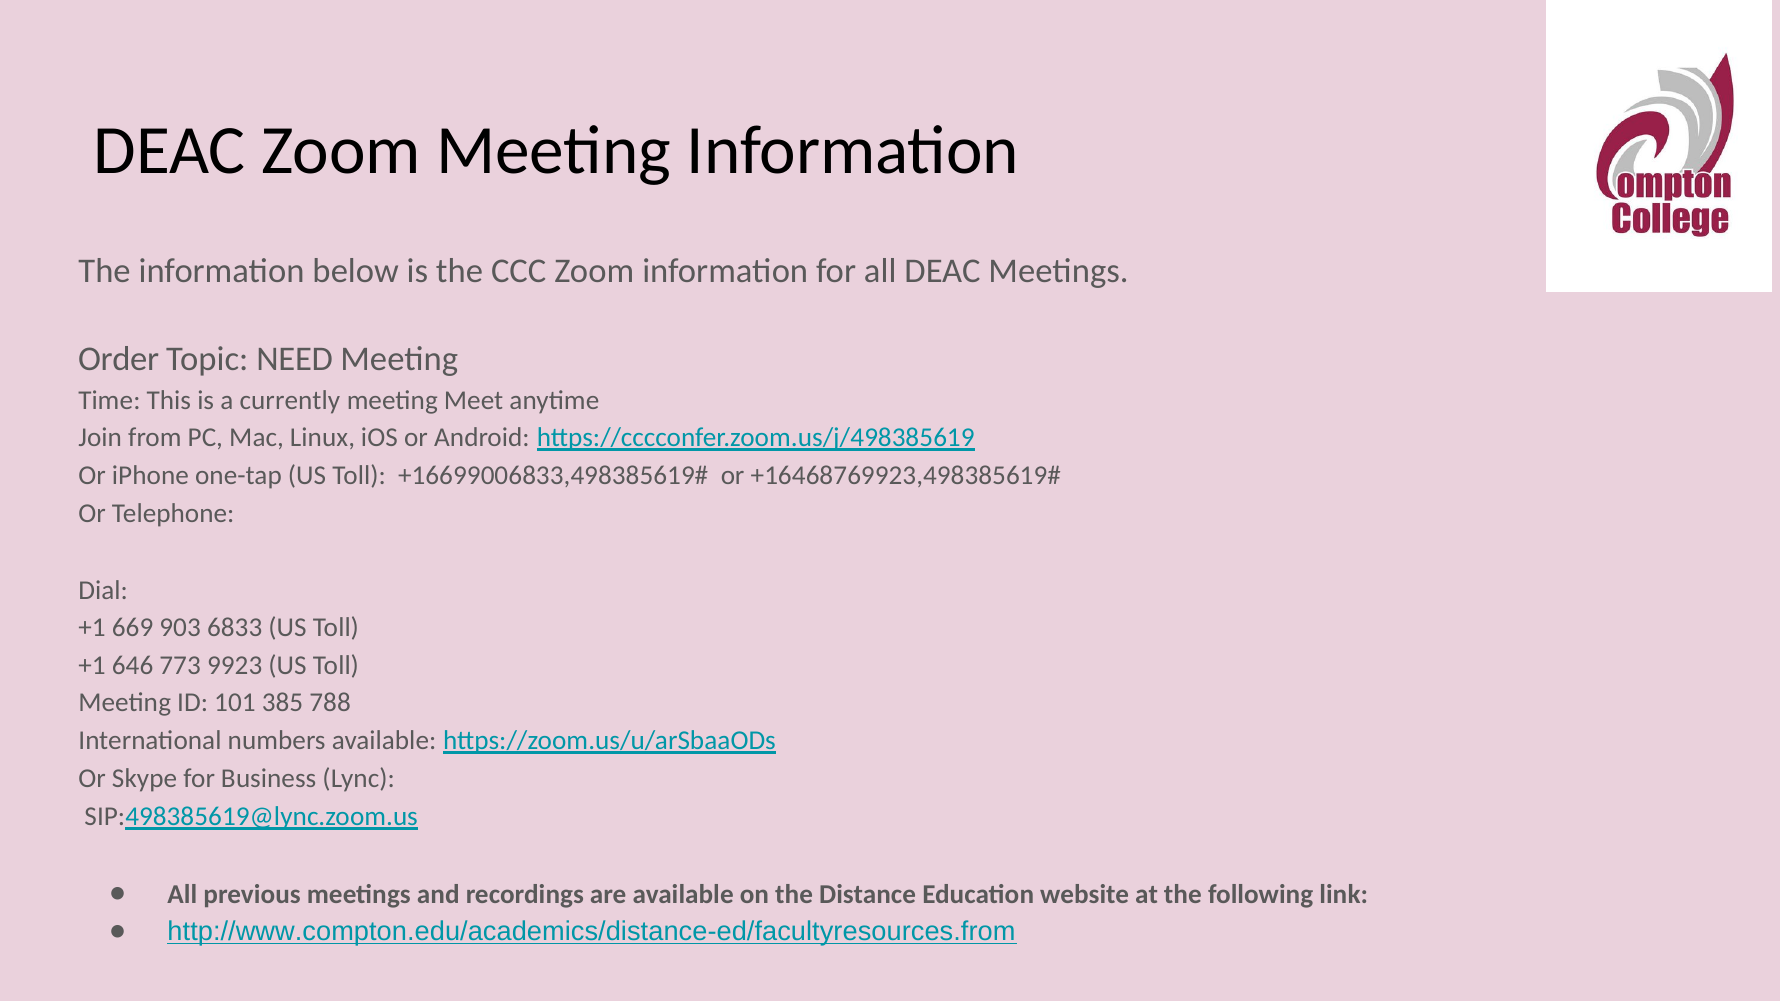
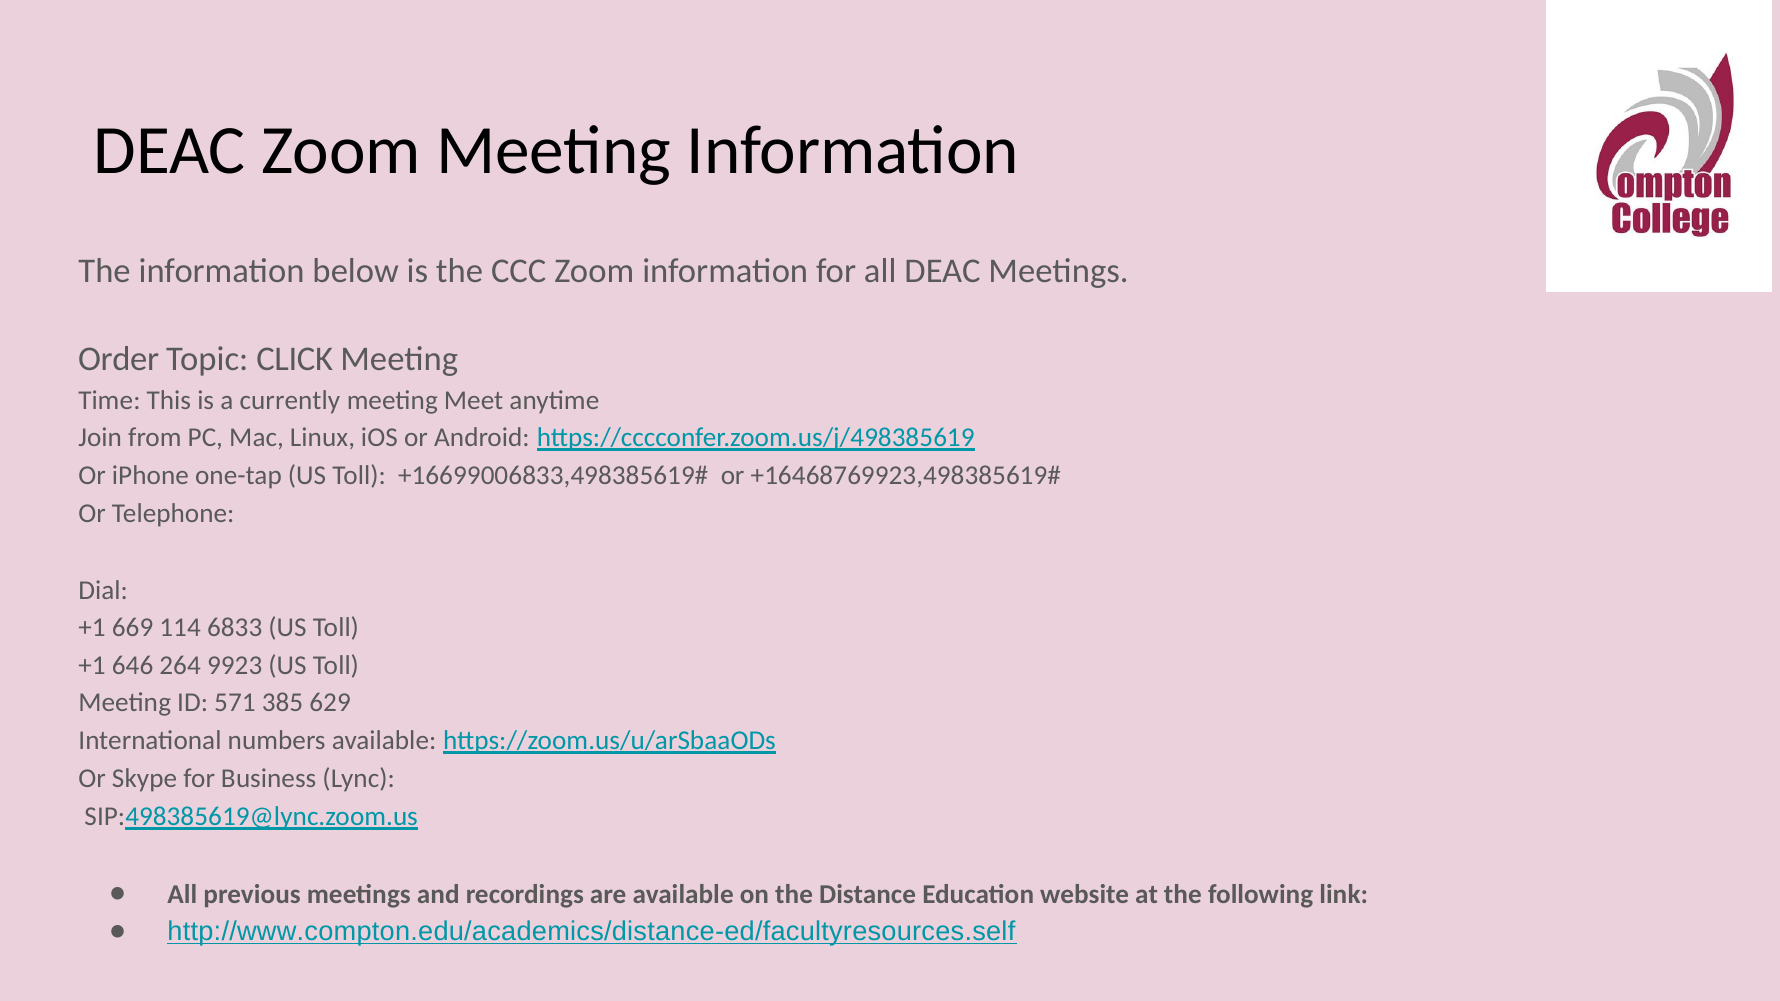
NEED: NEED -> CLICK
903: 903 -> 114
773: 773 -> 264
101: 101 -> 571
788: 788 -> 629
http://www.compton.edu/academics/distance-ed/facultyresources.from: http://www.compton.edu/academics/distance-ed/facultyresources.from -> http://www.compton.edu/academics/distance-ed/facultyresources.self
